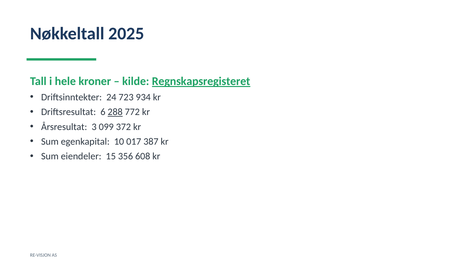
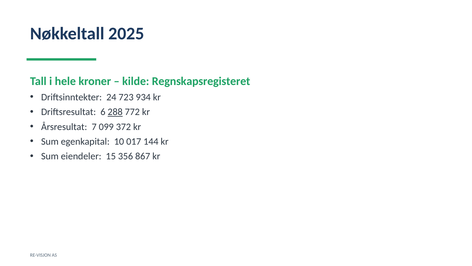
Regnskapsregisteret underline: present -> none
3: 3 -> 7
387: 387 -> 144
608: 608 -> 867
